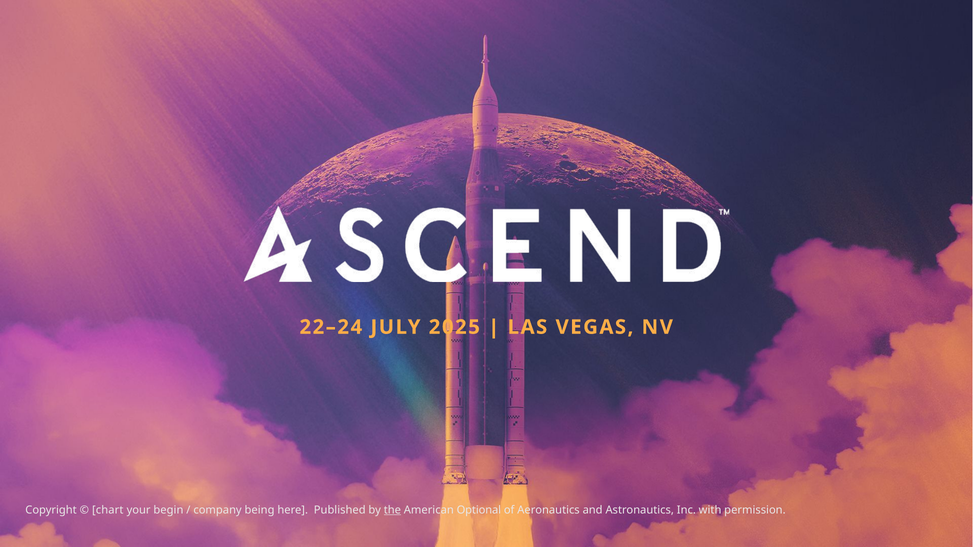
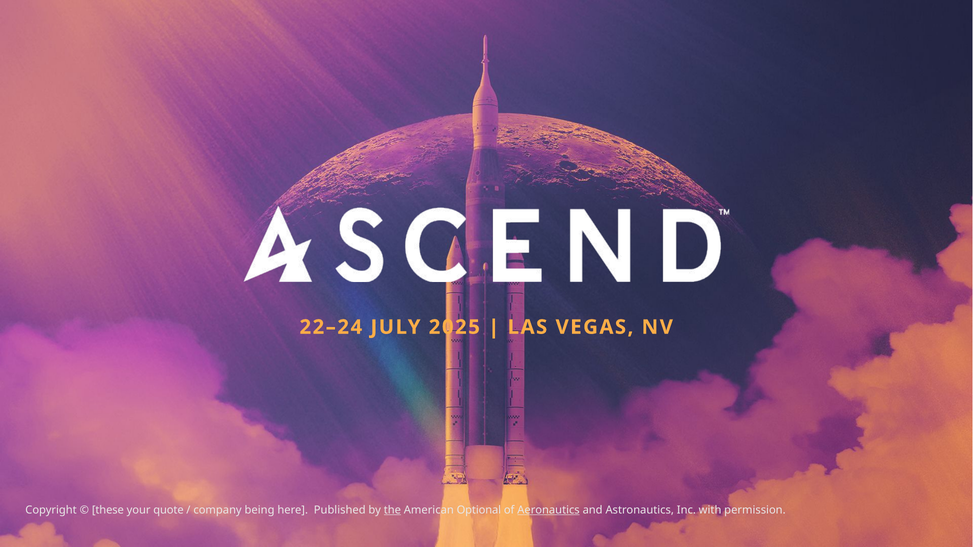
chart: chart -> these
begin: begin -> quote
Aeronautics underline: none -> present
